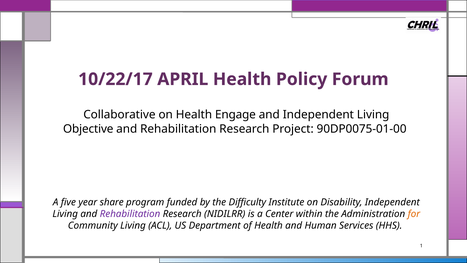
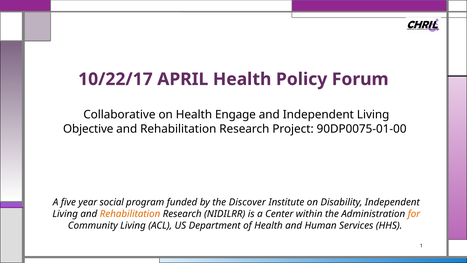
share: share -> social
Difficulty: Difficulty -> Discover
Rehabilitation at (130, 214) colour: purple -> orange
